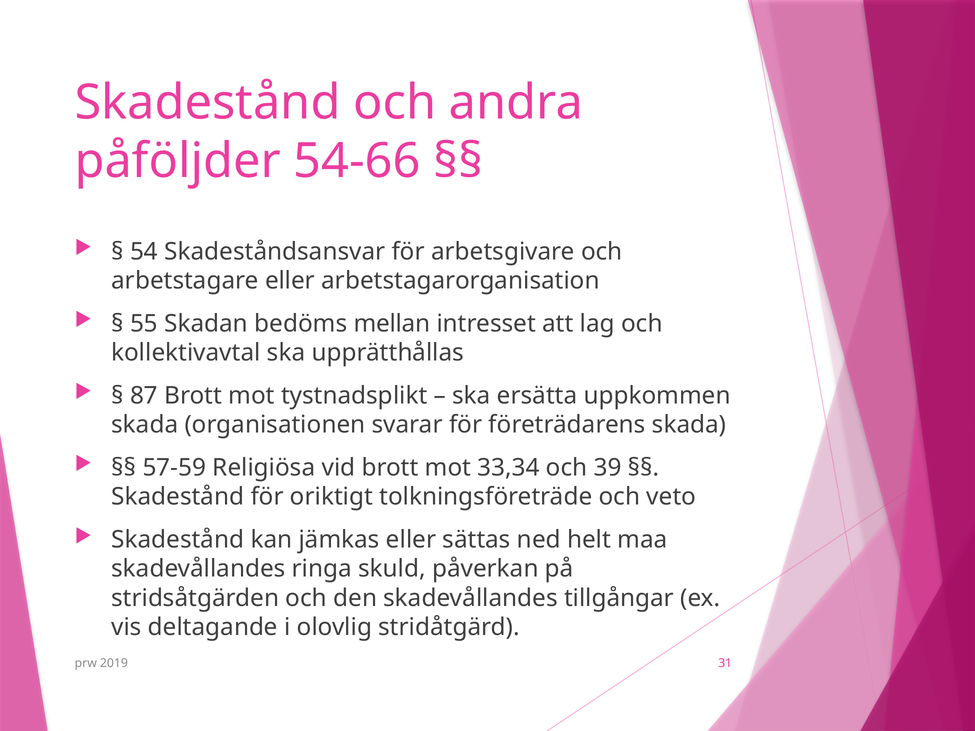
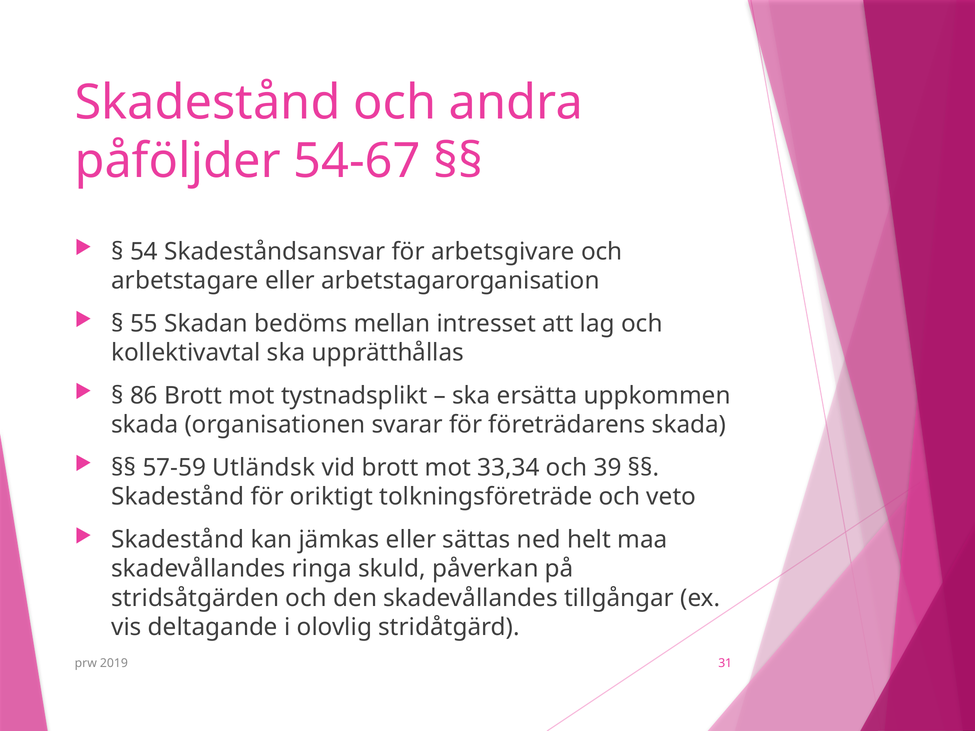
54-66: 54-66 -> 54-67
87: 87 -> 86
Religiösa: Religiösa -> Utländsk
